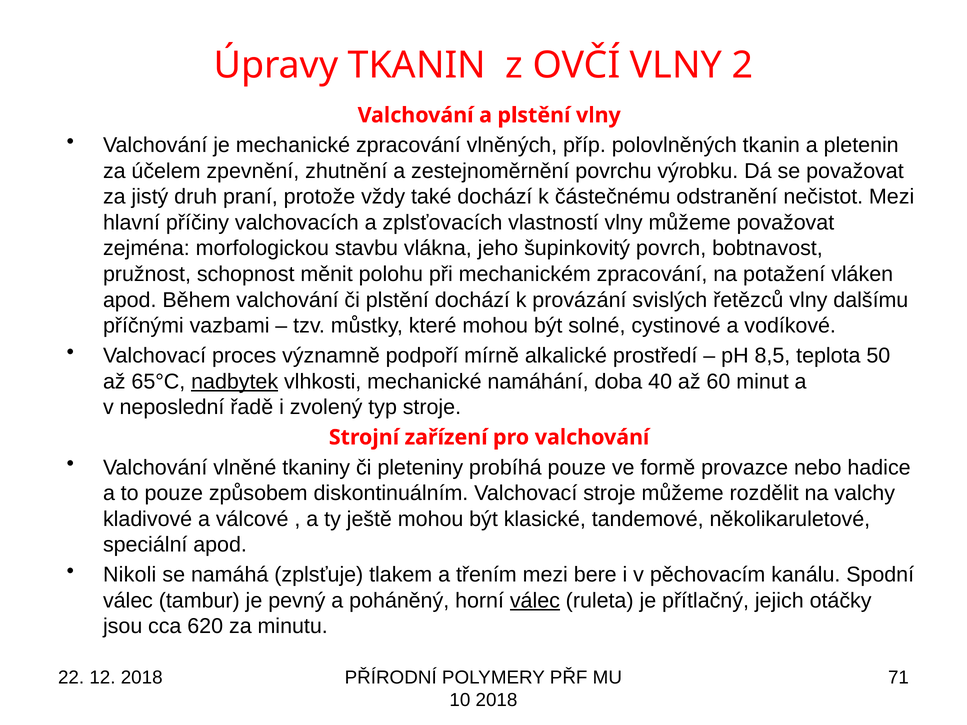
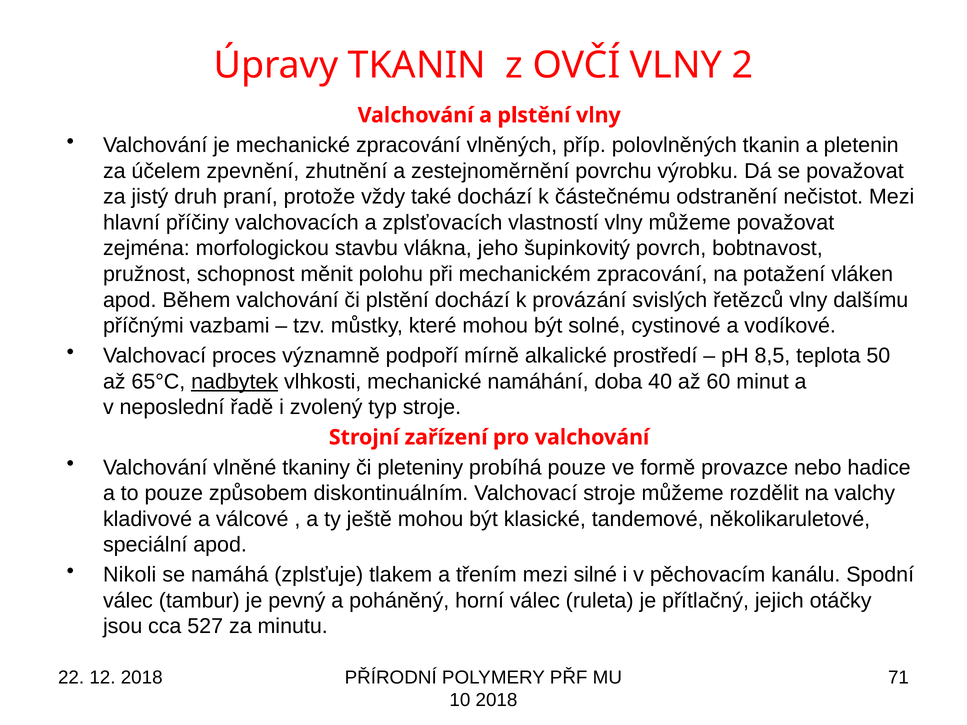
bere: bere -> silné
válec at (535, 601) underline: present -> none
620: 620 -> 527
